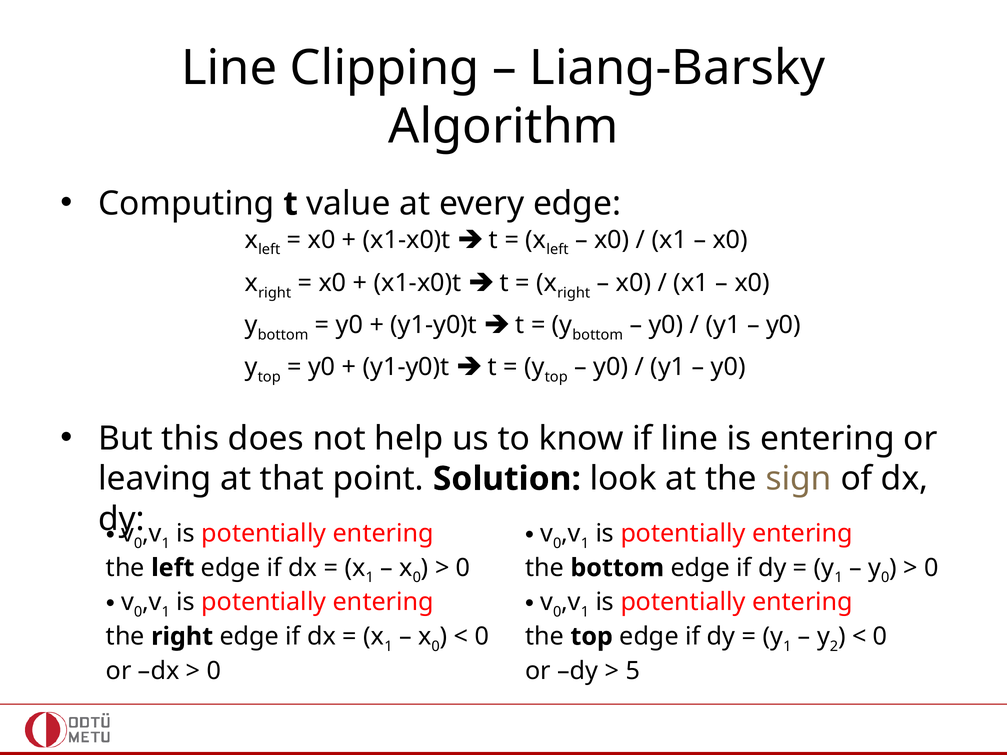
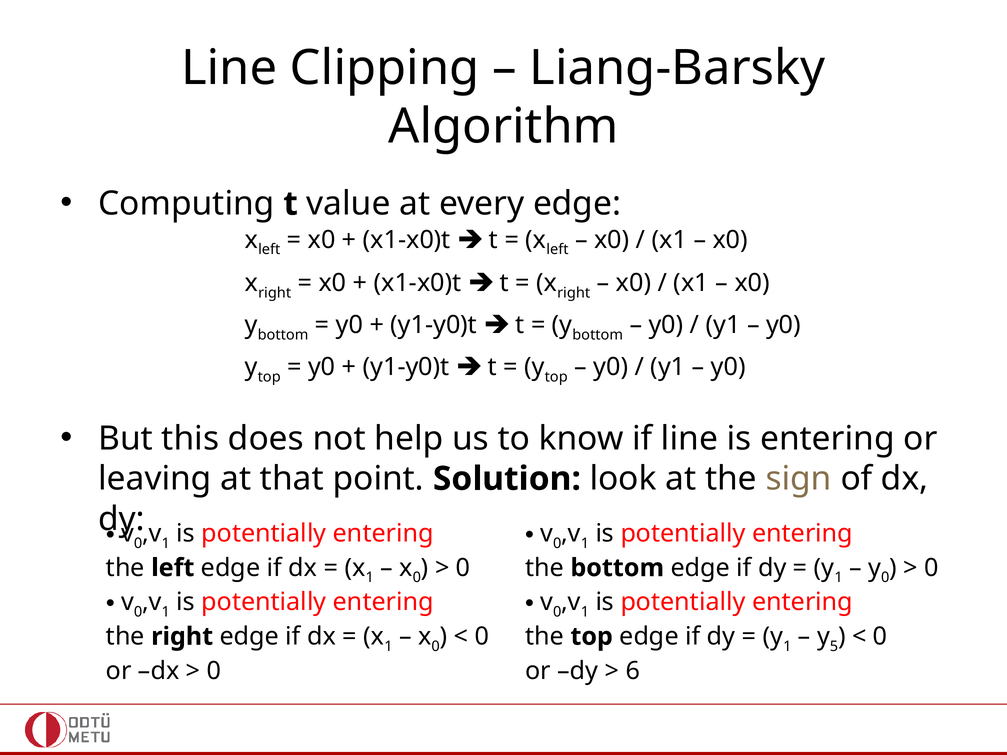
2: 2 -> 5
5: 5 -> 6
